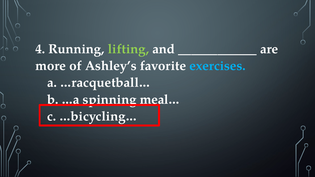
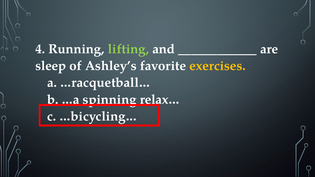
more: more -> sleep
exercises colour: light blue -> yellow
meal…: meal… -> relax…
